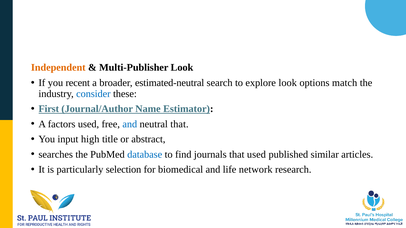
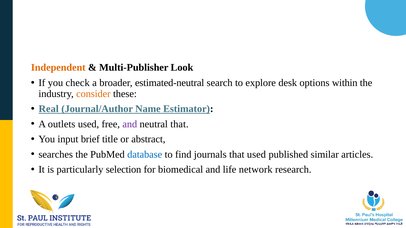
recent: recent -> check
explore look: look -> desk
match: match -> within
consider colour: blue -> orange
First: First -> Real
factors: factors -> outlets
and at (130, 124) colour: blue -> purple
high: high -> brief
